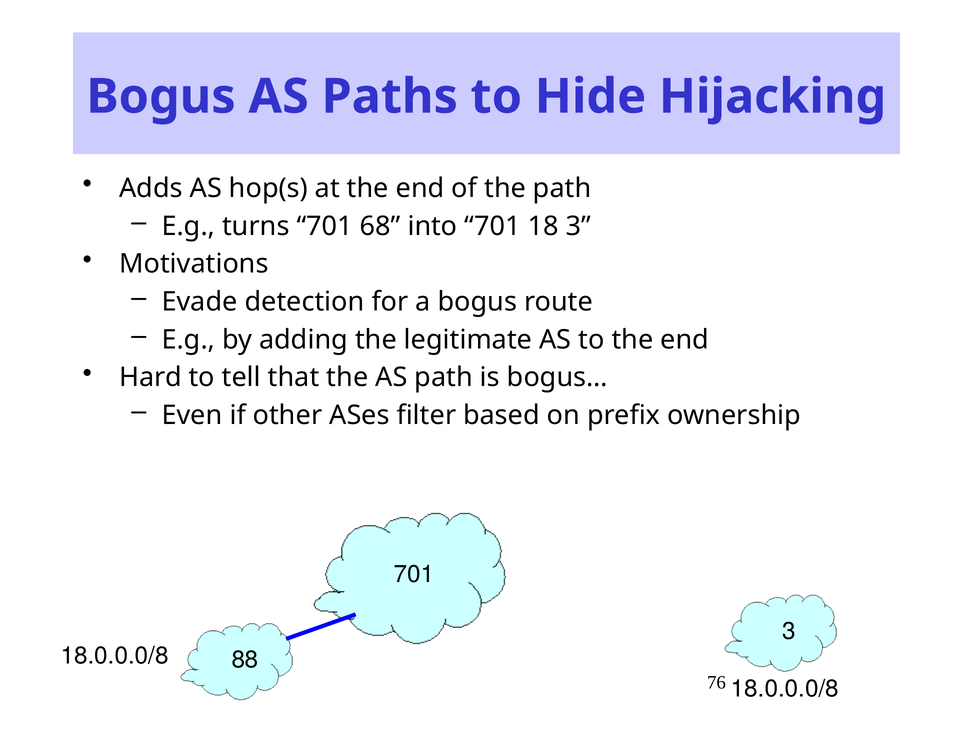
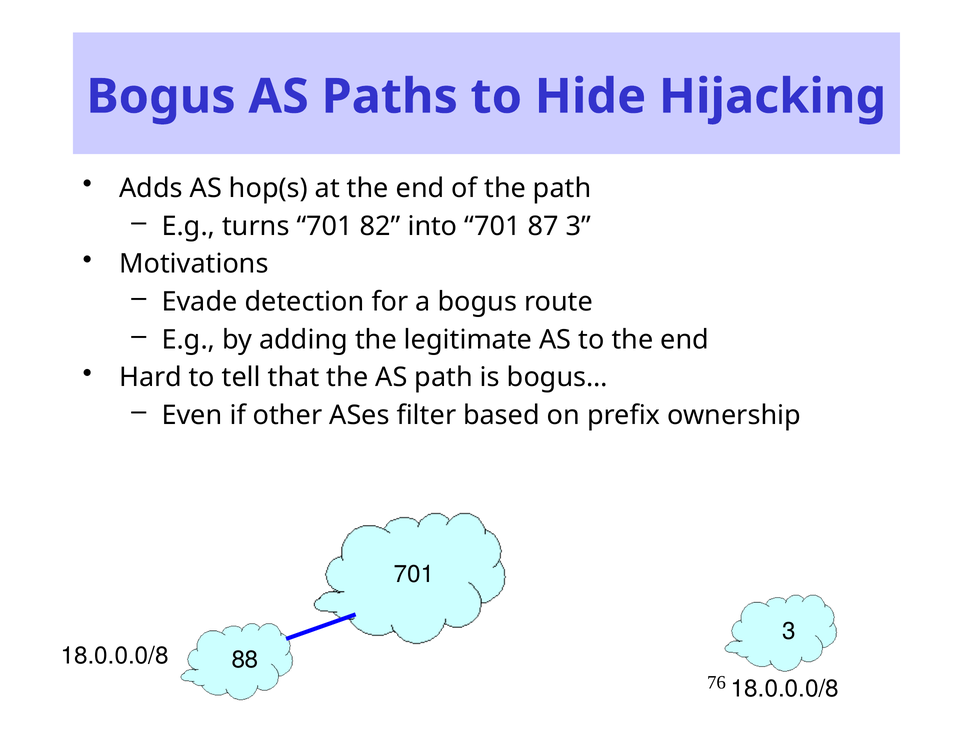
68: 68 -> 82
18: 18 -> 87
